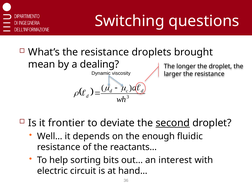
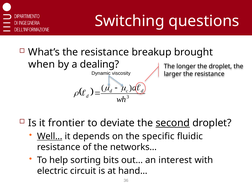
droplets: droplets -> breakup
mean: mean -> when
Well… underline: none -> present
enough: enough -> specific
reactants…: reactants… -> networks…
